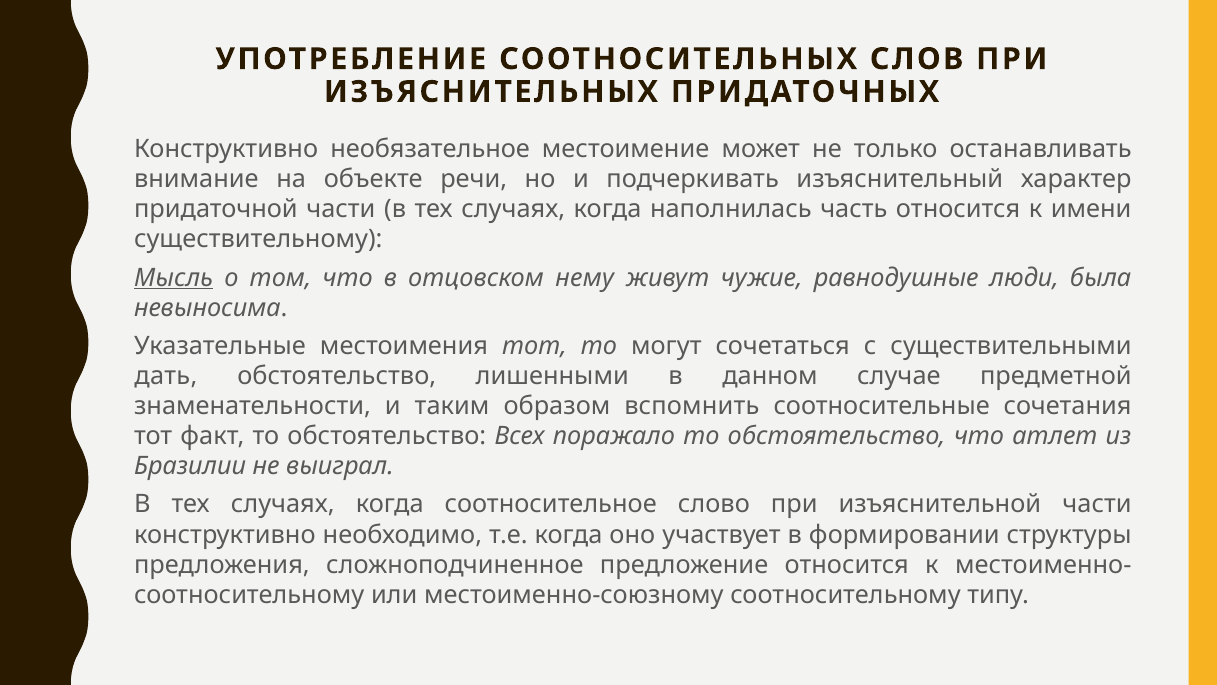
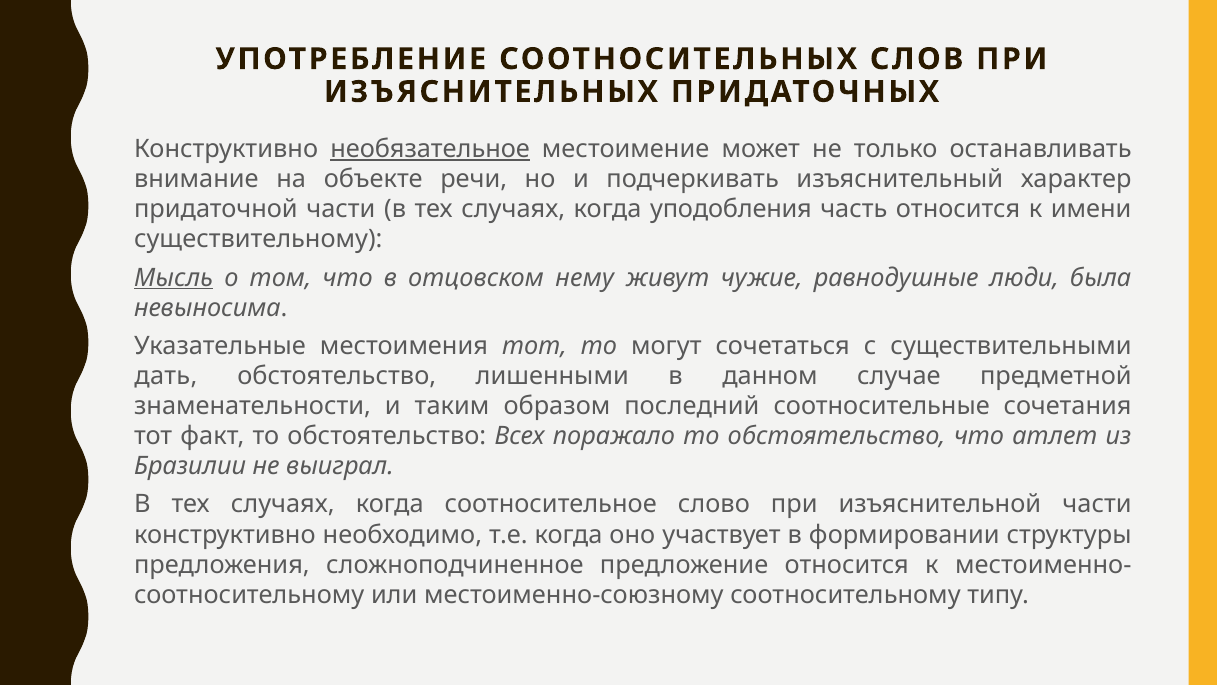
необязательное underline: none -> present
наполнилась: наполнилась -> уподобления
вспомнить: вспомнить -> последний
